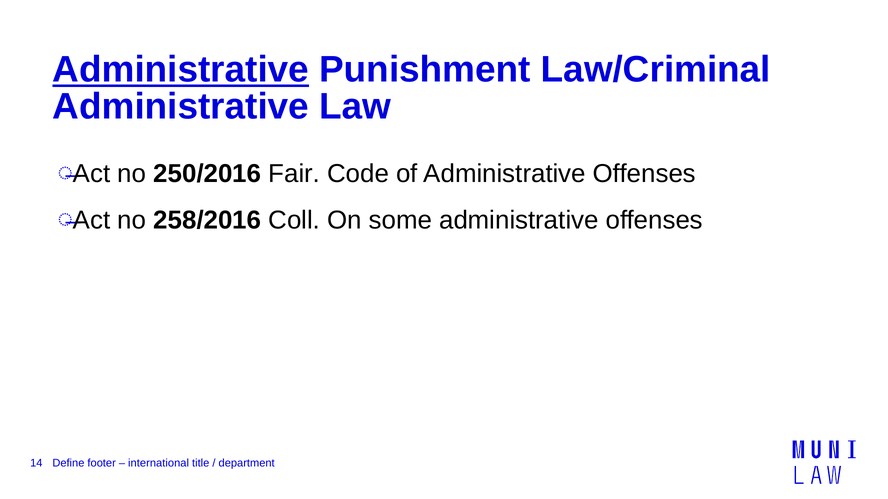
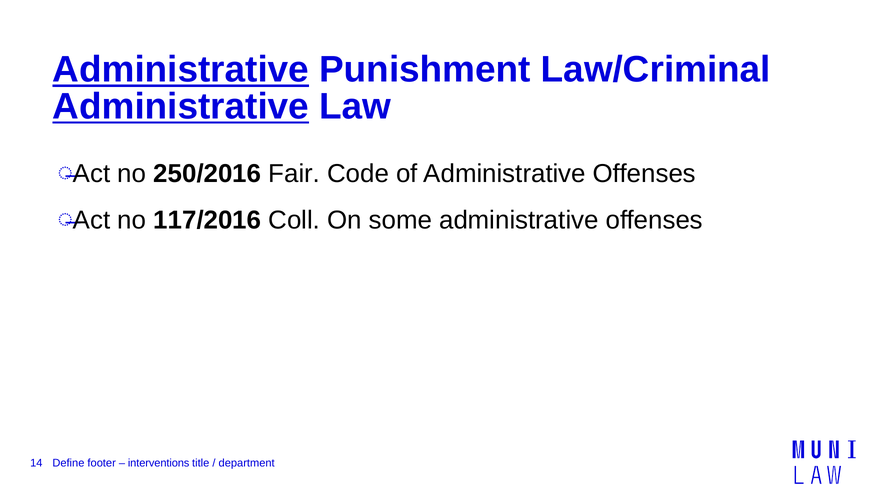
Administrative at (181, 107) underline: none -> present
258/2016: 258/2016 -> 117/2016
international: international -> interventions
